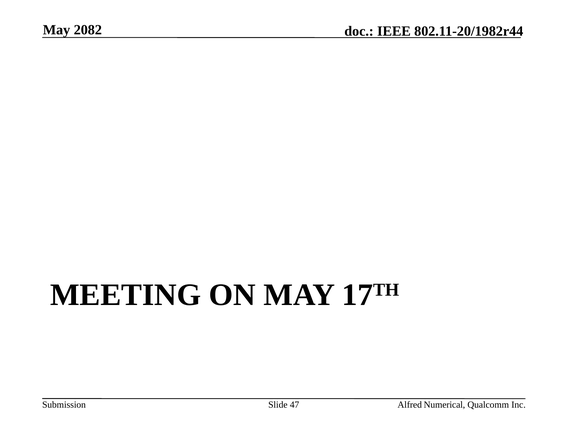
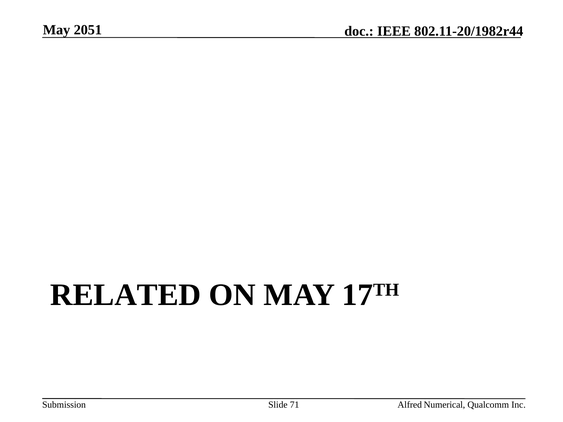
2082: 2082 -> 2051
MEETING: MEETING -> RELATED
47: 47 -> 71
